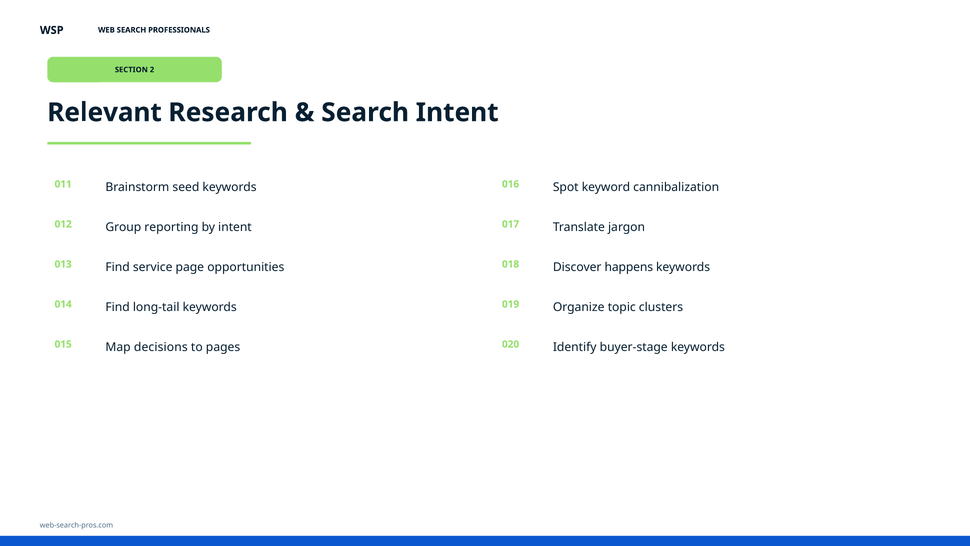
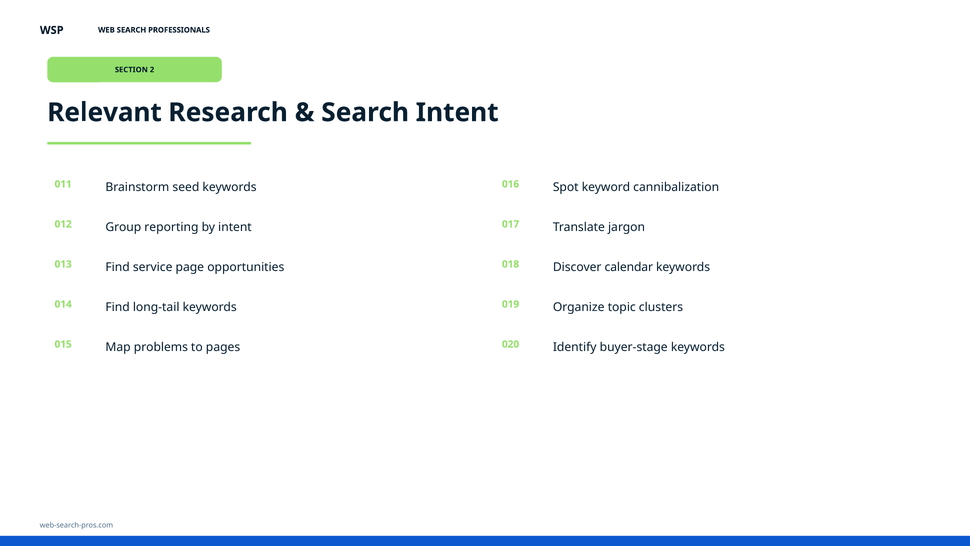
happens: happens -> calendar
decisions: decisions -> problems
